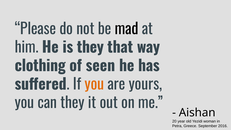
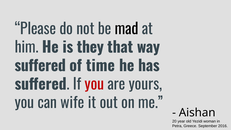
clothing at (40, 66): clothing -> suffered
seen: seen -> time
you at (94, 85) colour: orange -> red
can they: they -> wife
